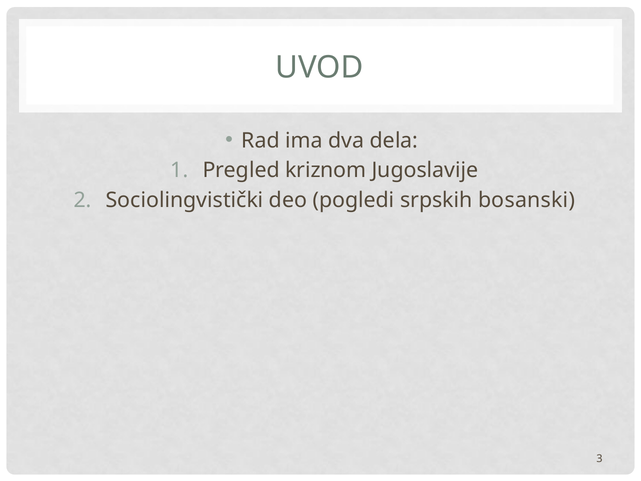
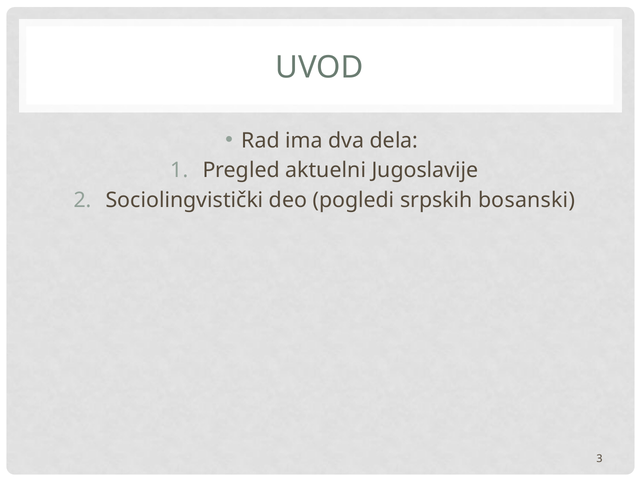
kriznom: kriznom -> aktuelni
